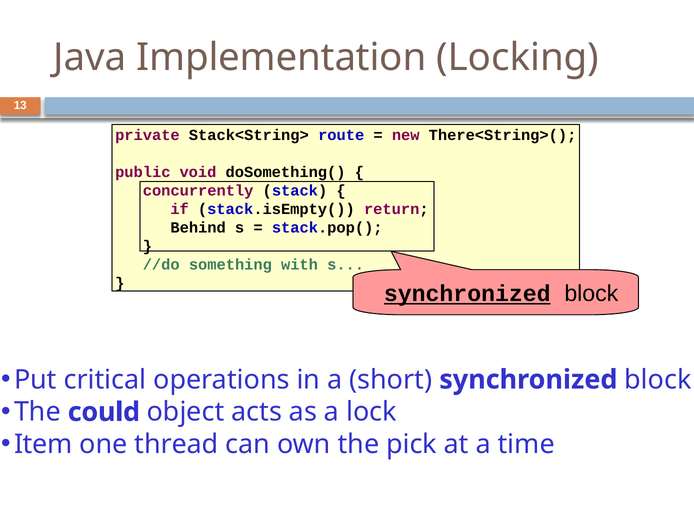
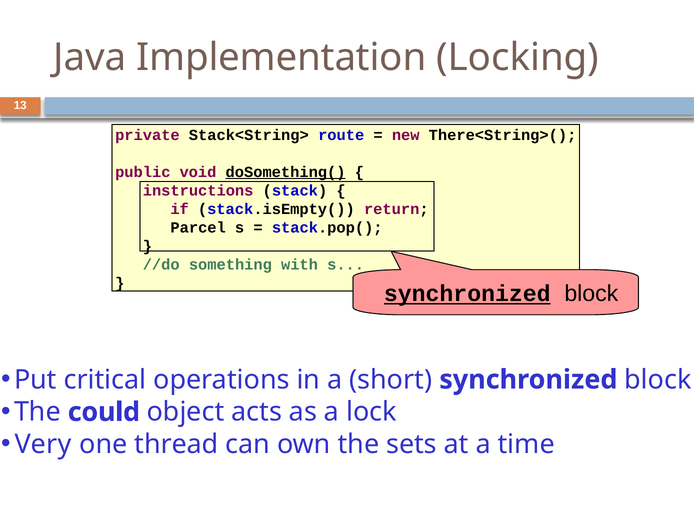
doSomething( underline: none -> present
concurrently: concurrently -> instructions
Behind: Behind -> Parcel
Item: Item -> Very
pick: pick -> sets
